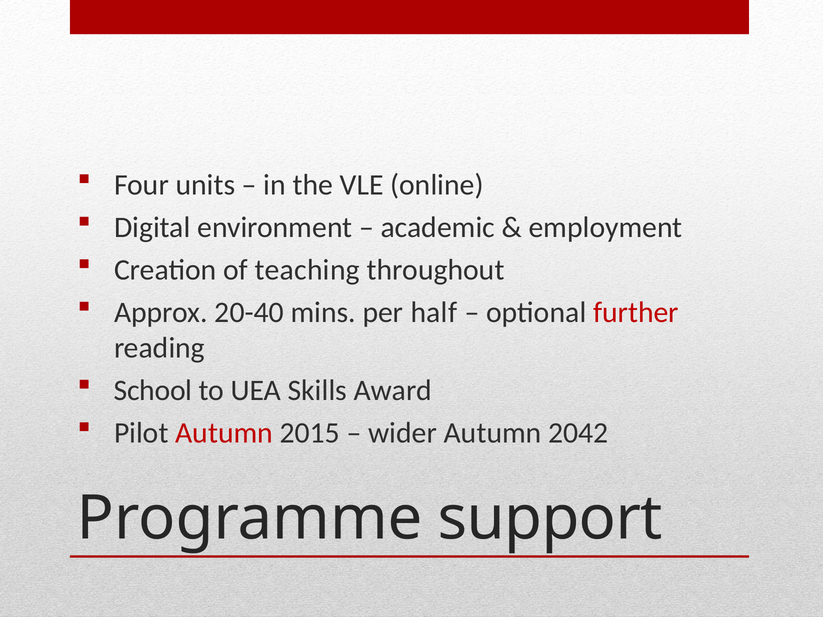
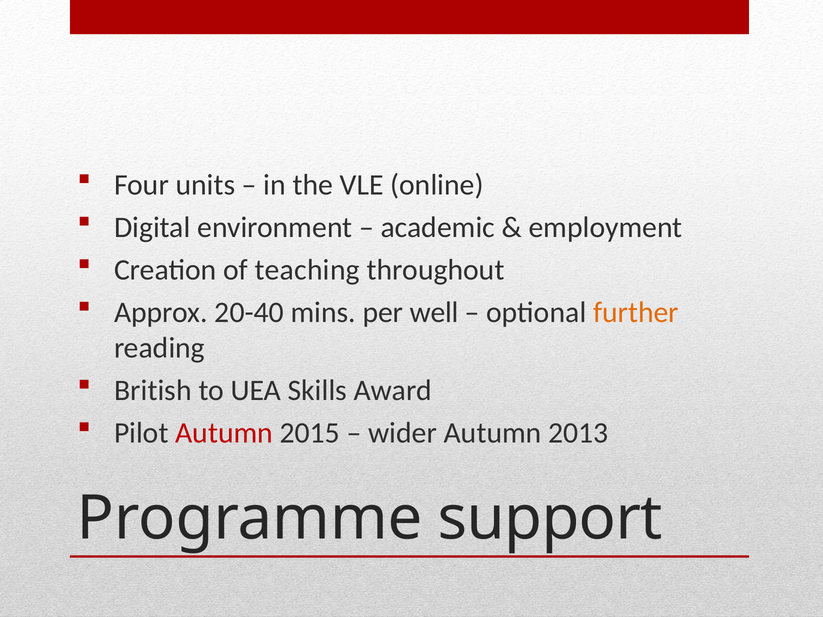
half: half -> well
further colour: red -> orange
School: School -> British
2042: 2042 -> 2013
